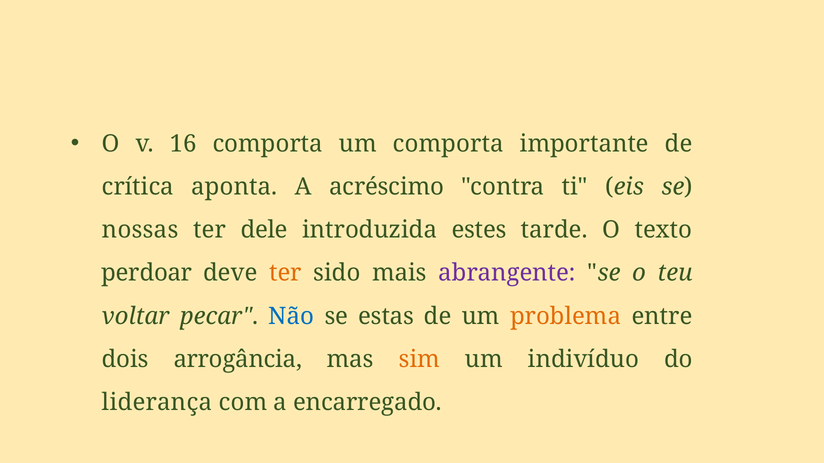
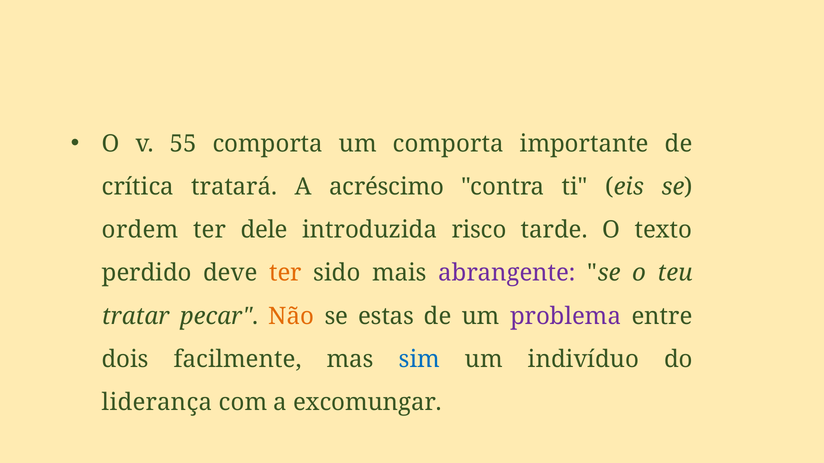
16: 16 -> 55
aponta: aponta -> tratará
nossas: nossas -> ordem
estes: estes -> risco
perdoar: perdoar -> perdido
voltar: voltar -> tratar
Não colour: blue -> orange
problema colour: orange -> purple
arrogância: arrogância -> facilmente
sim colour: orange -> blue
encarregado: encarregado -> excomungar
